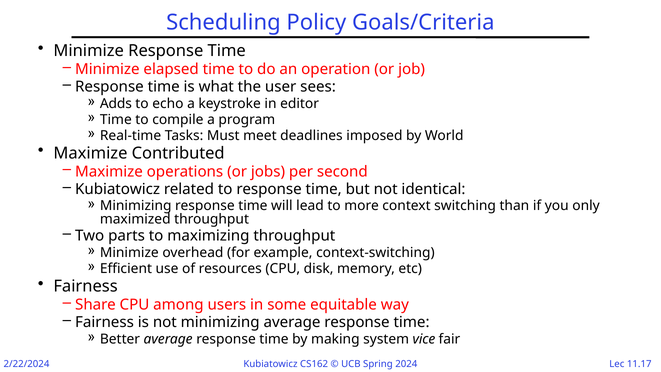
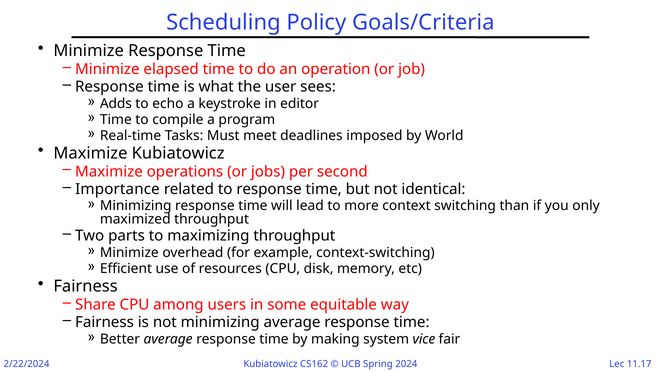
Maximize Contributed: Contributed -> Kubiatowicz
Kubiatowicz at (118, 189): Kubiatowicz -> Importance
